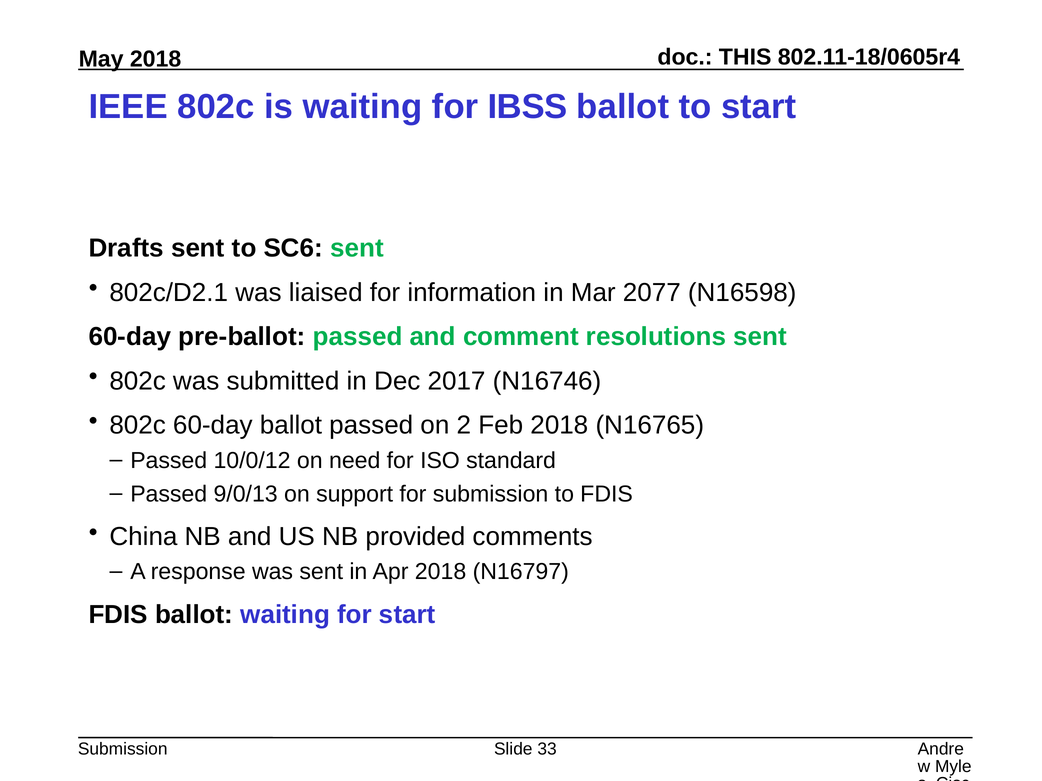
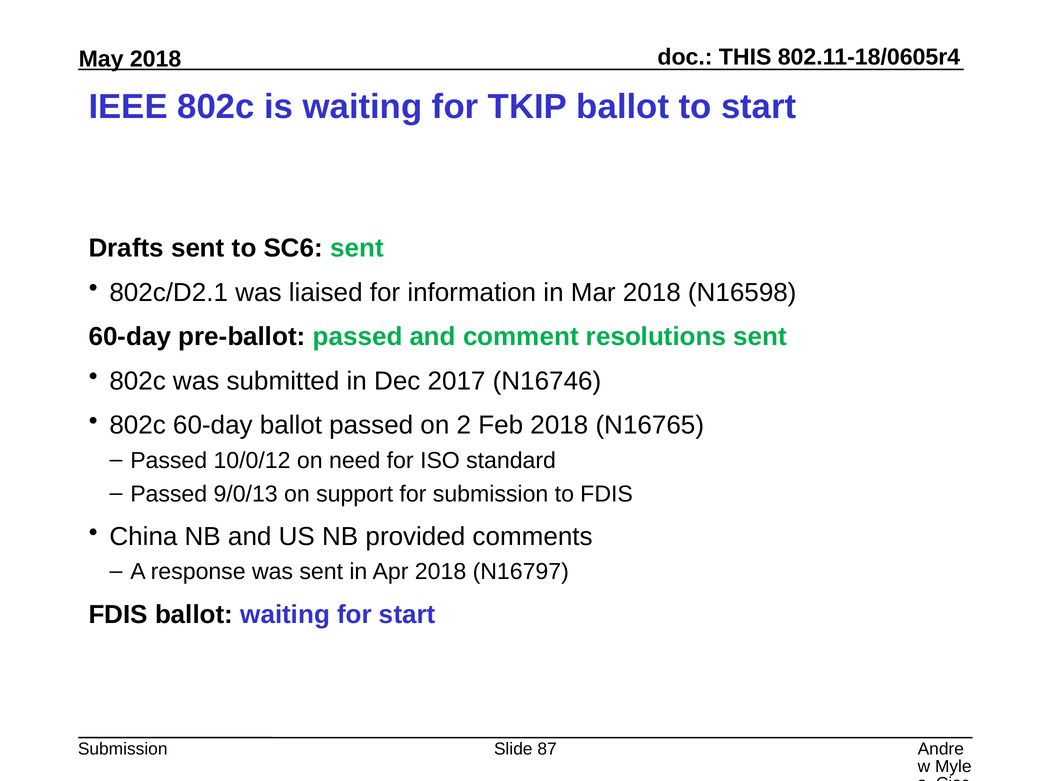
IBSS: IBSS -> TKIP
Mar 2077: 2077 -> 2018
33: 33 -> 87
